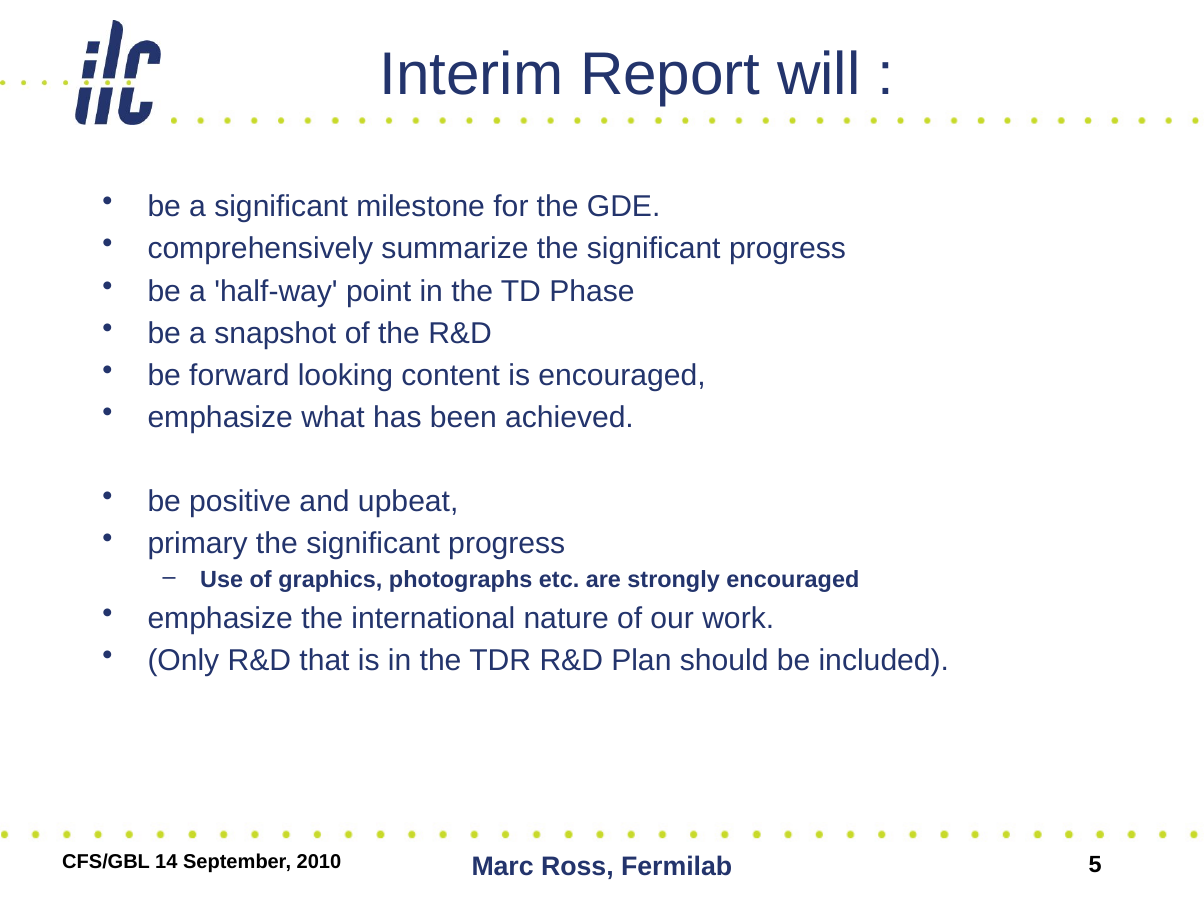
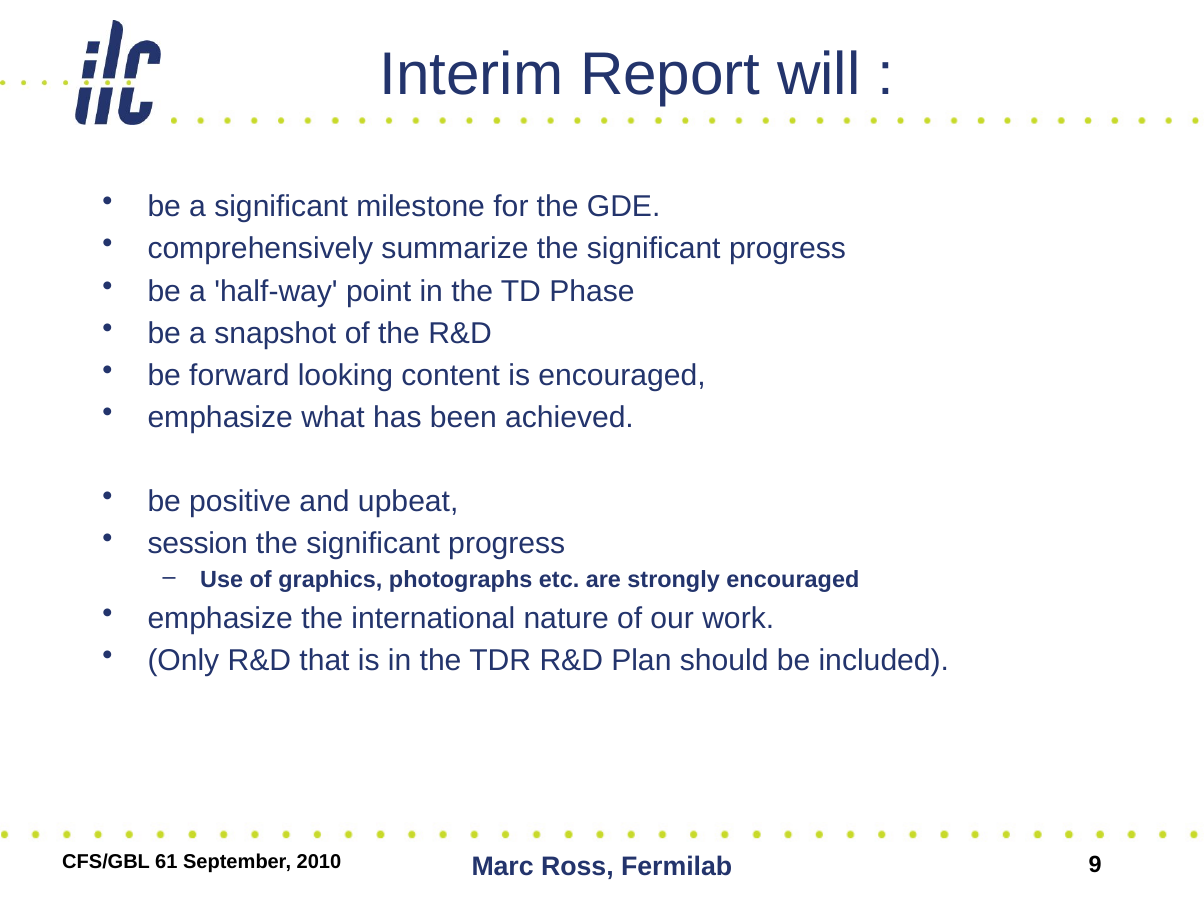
primary: primary -> session
14: 14 -> 61
5: 5 -> 9
